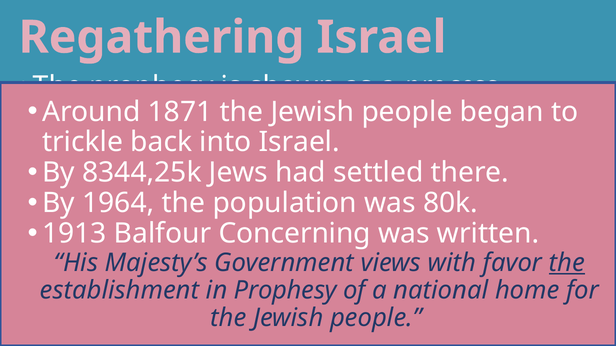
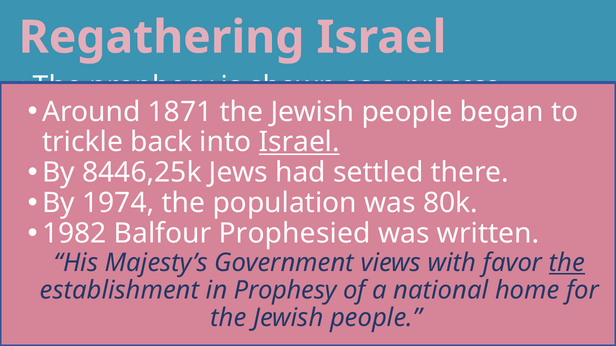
Israel at (299, 142) underline: none -> present
8344,25k: 8344,25k -> 8446,25k
1964: 1964 -> 1974
1913: 1913 -> 1982
Concerning: Concerning -> Prophesied
